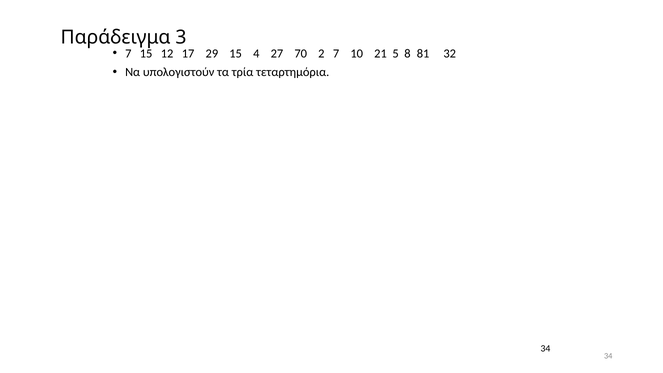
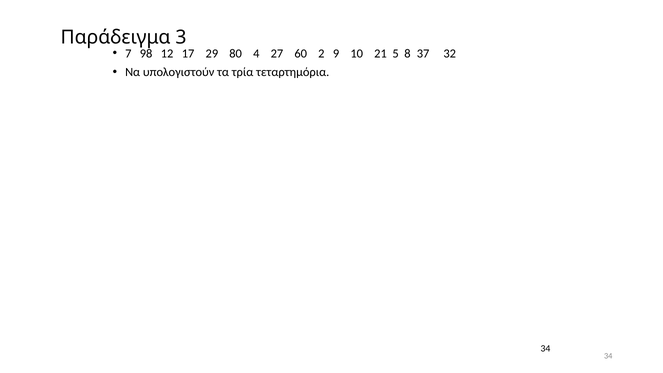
7 15: 15 -> 98
29 15: 15 -> 80
70: 70 -> 60
2 7: 7 -> 9
81: 81 -> 37
